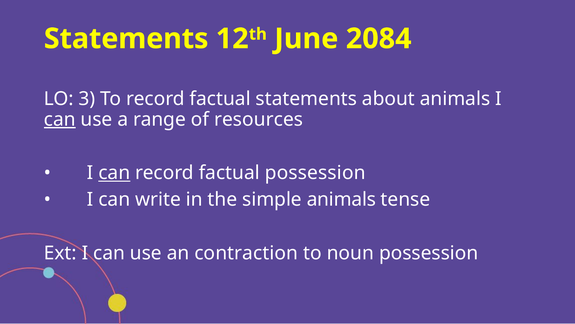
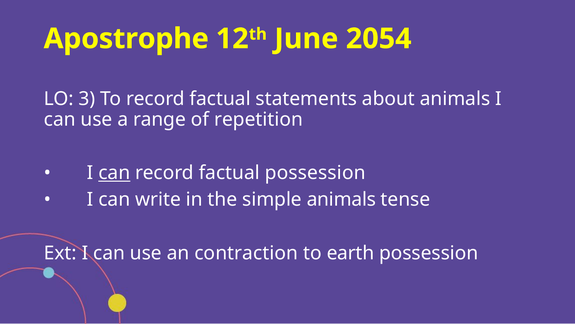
Statements at (126, 39): Statements -> Apostrophe
2084: 2084 -> 2054
can at (60, 119) underline: present -> none
resources: resources -> repetition
noun: noun -> earth
